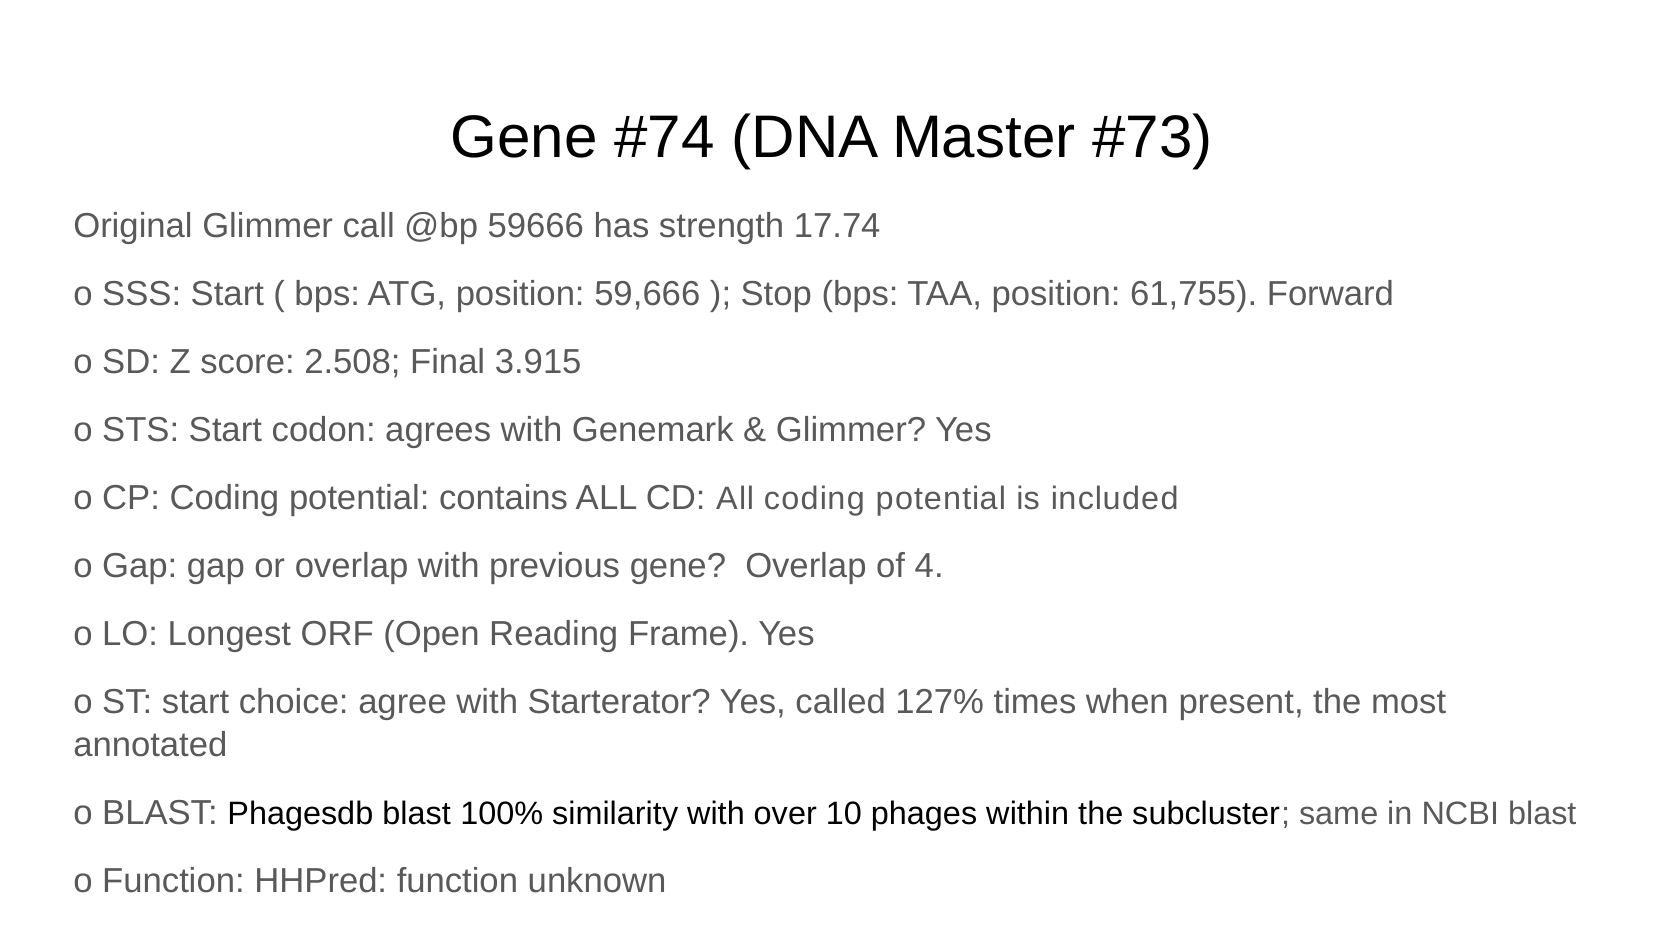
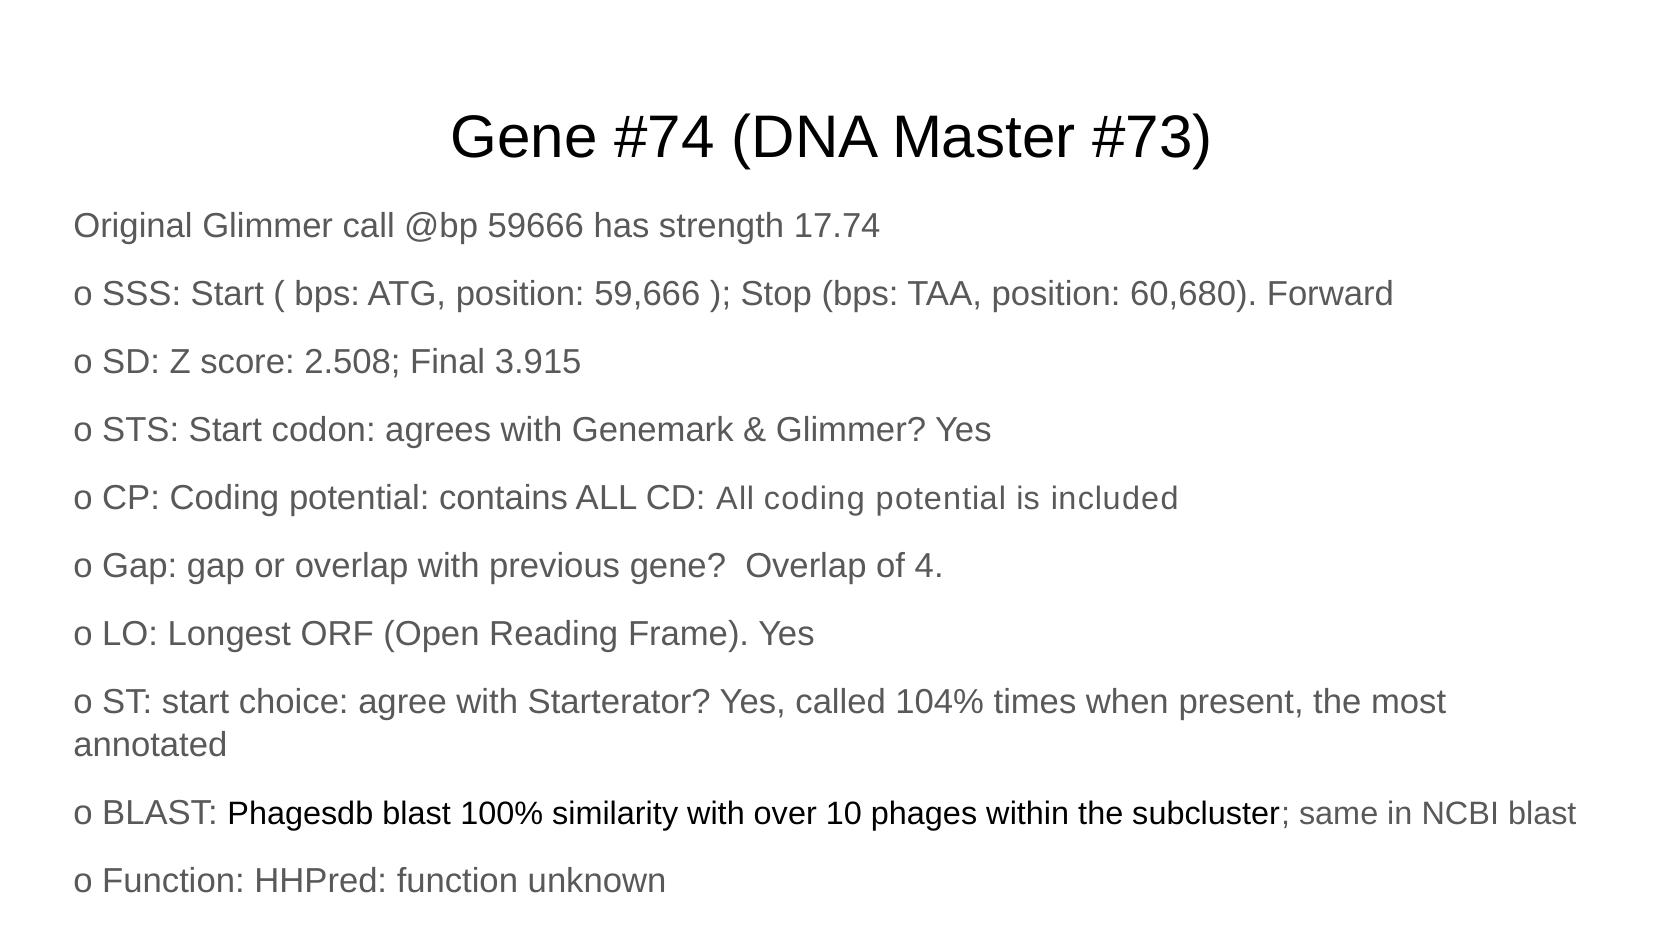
61,755: 61,755 -> 60,680
127%: 127% -> 104%
